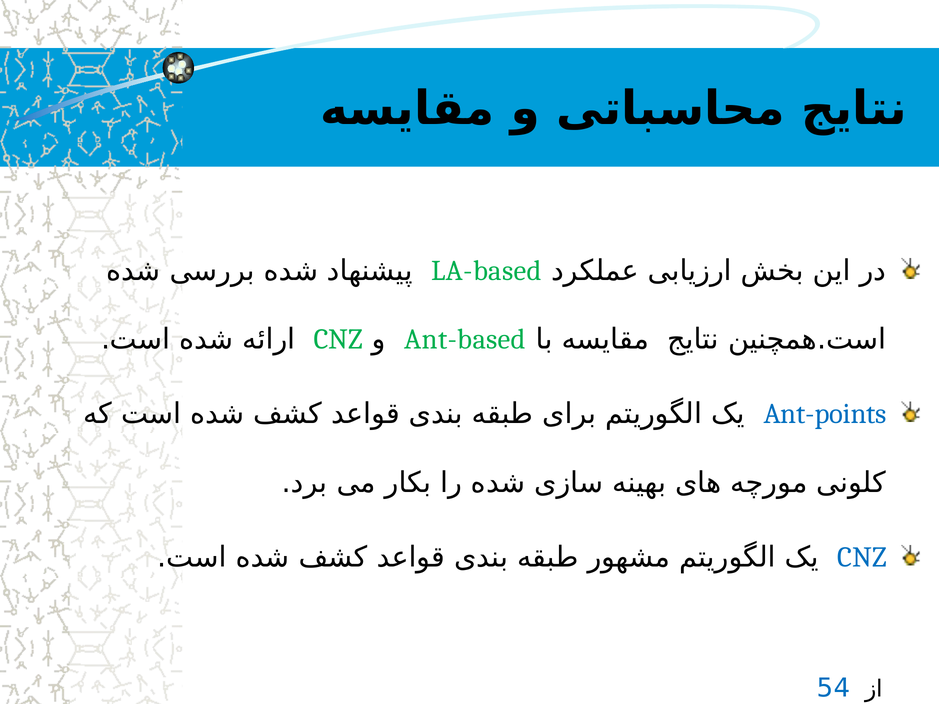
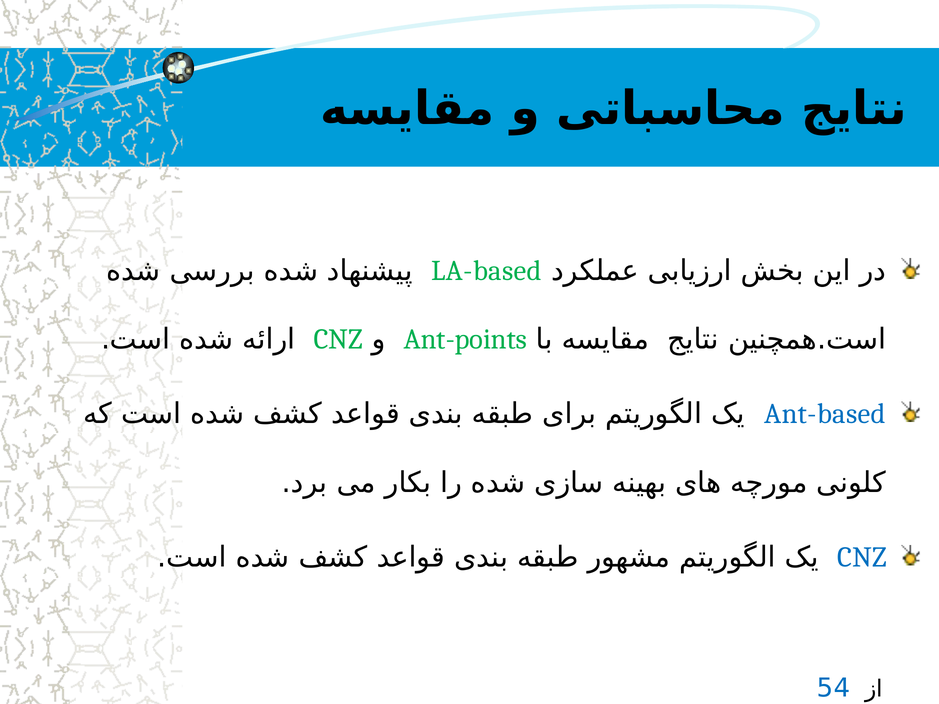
Ant-based: Ant-based -> Ant-points
Ant-points: Ant-points -> Ant-based
